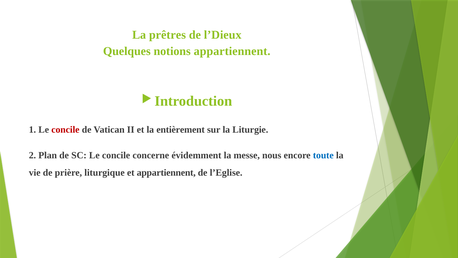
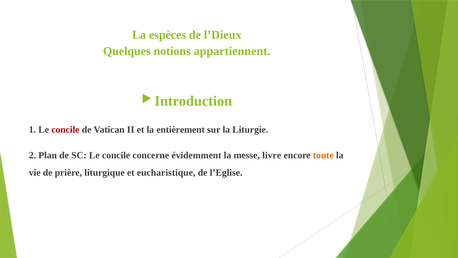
prêtres: prêtres -> espèces
nous: nous -> livre
toute colour: blue -> orange
et appartiennent: appartiennent -> eucharistique
